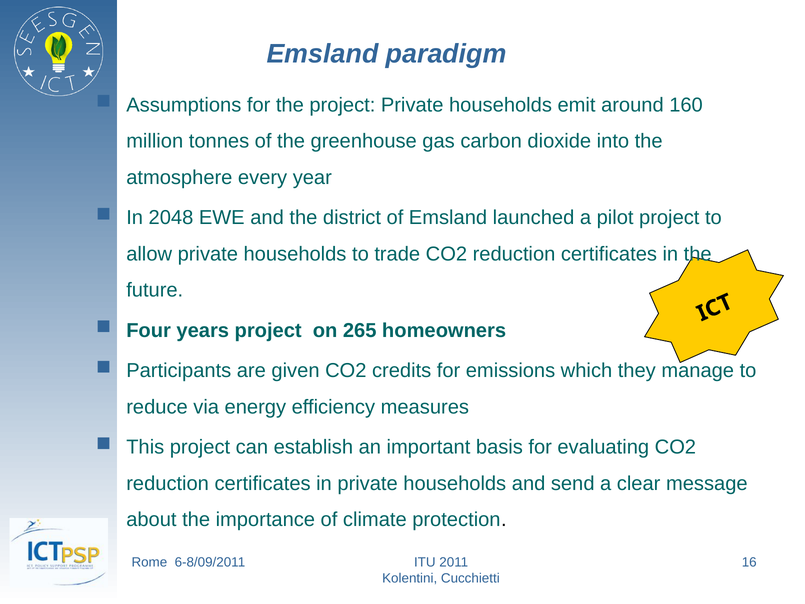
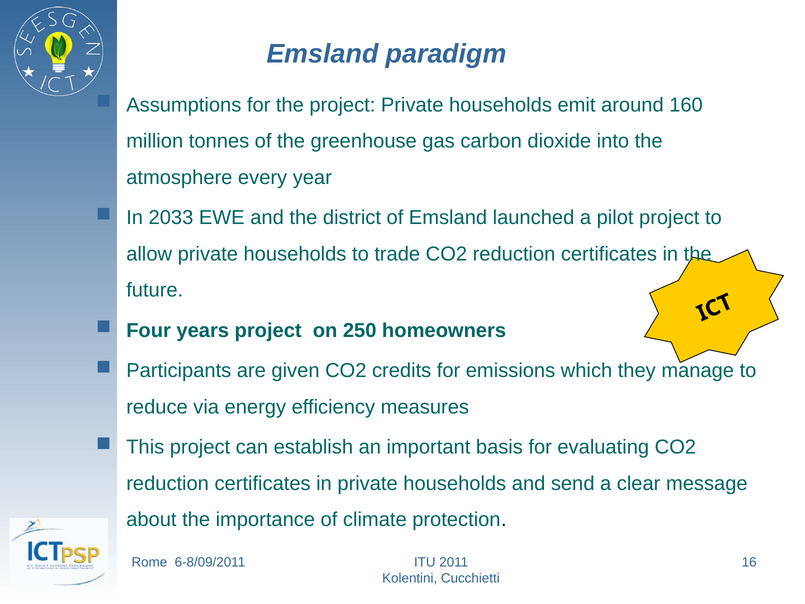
2048: 2048 -> 2033
265: 265 -> 250
